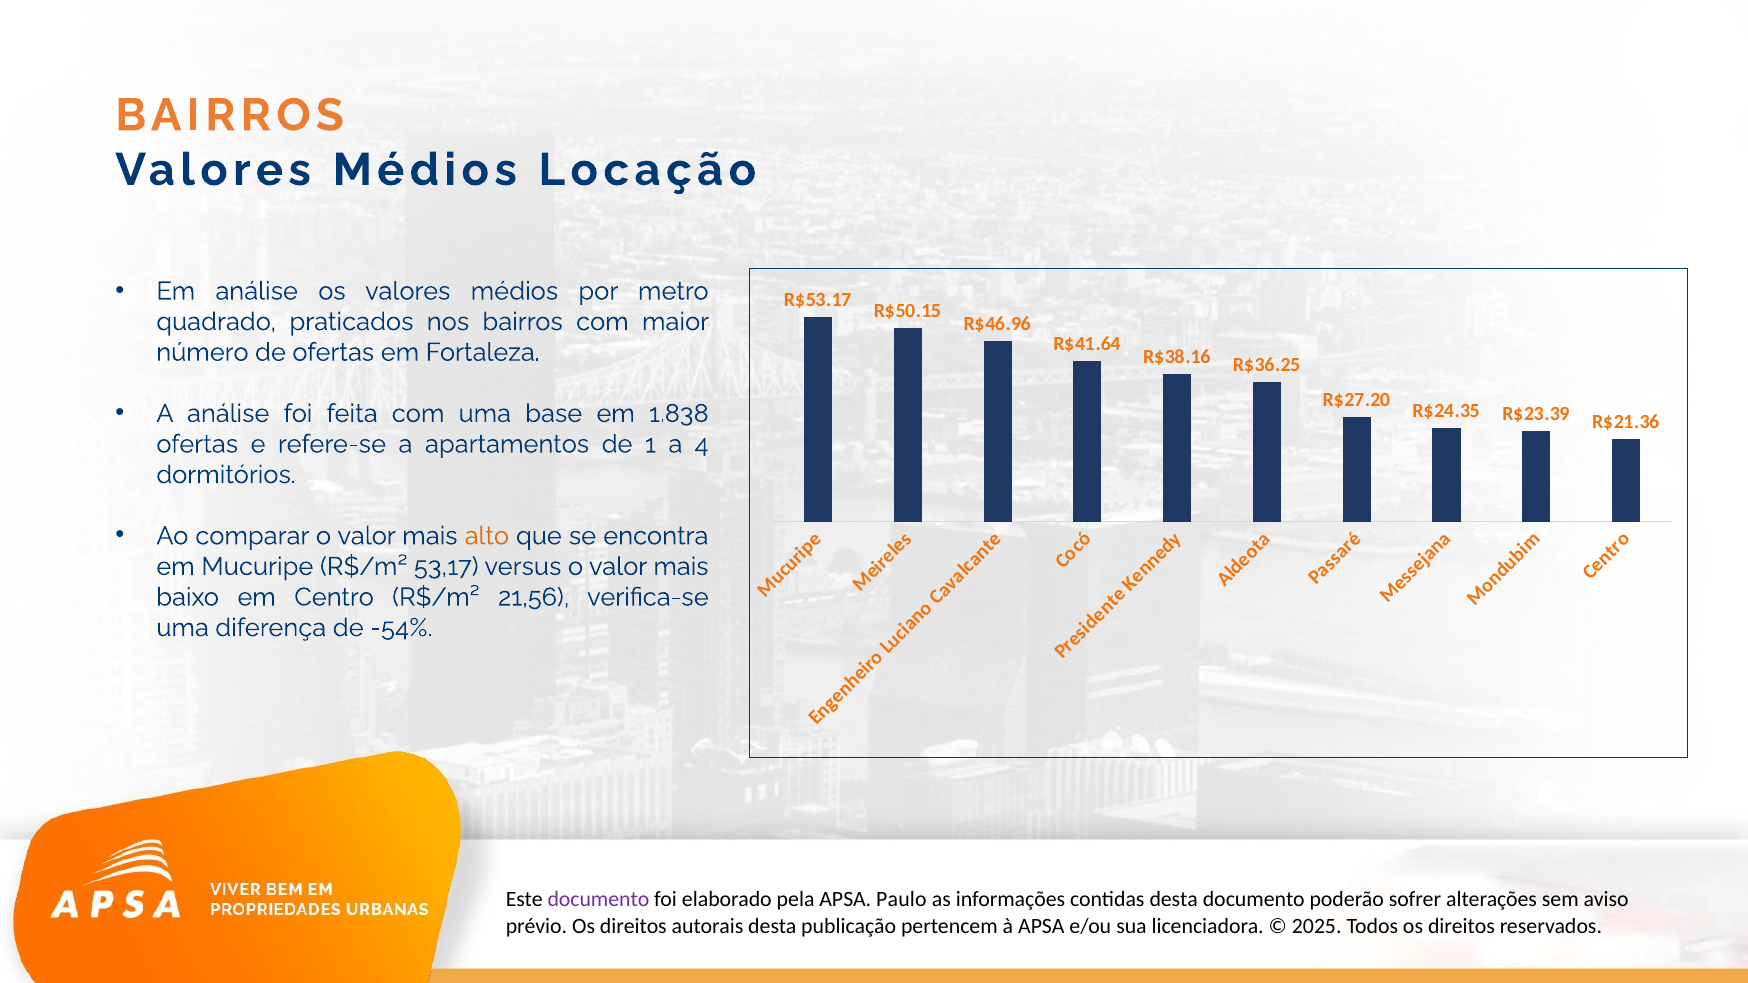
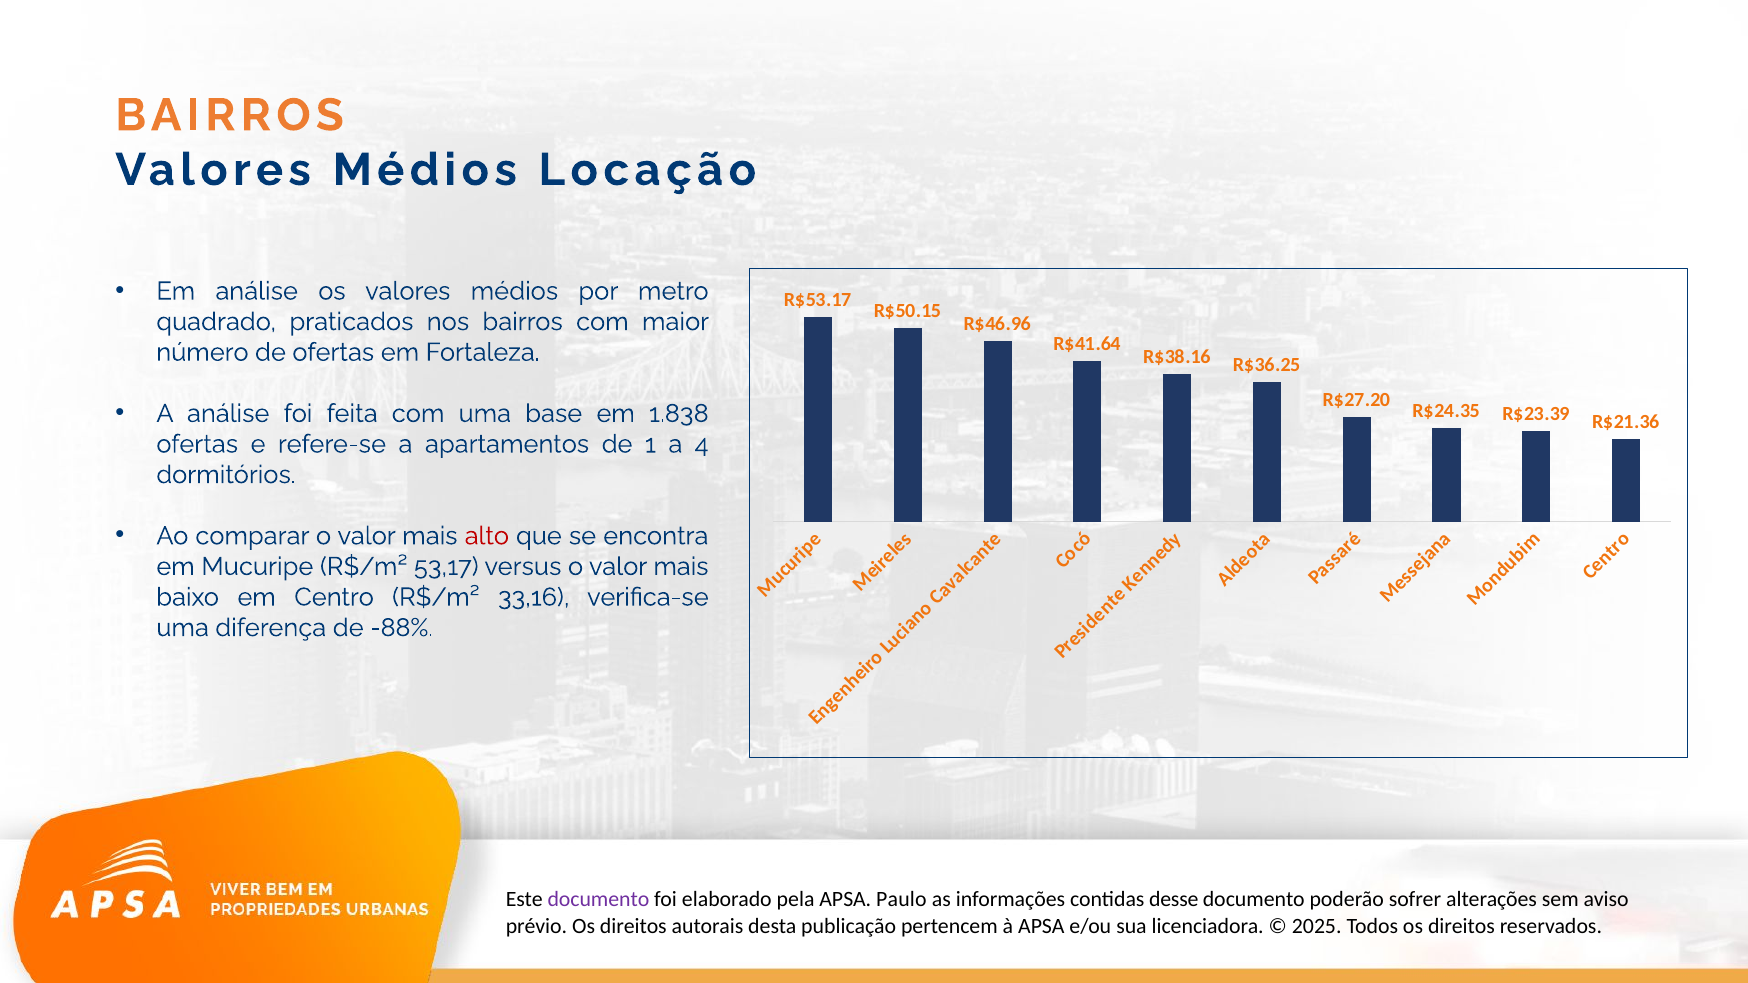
alto colour: orange -> red
21,56: 21,56 -> 33,16
-54%: -54% -> -88%
contidas desta: desta -> desse
